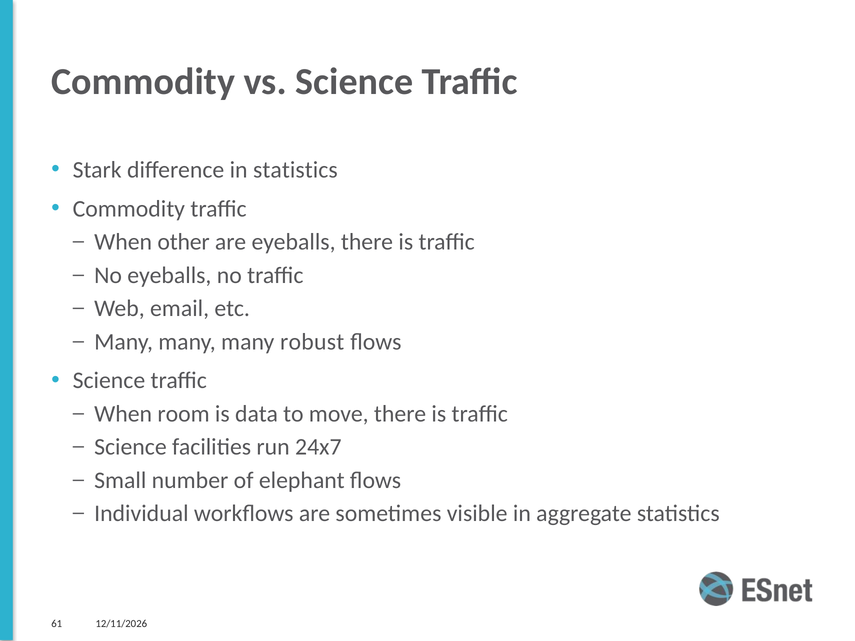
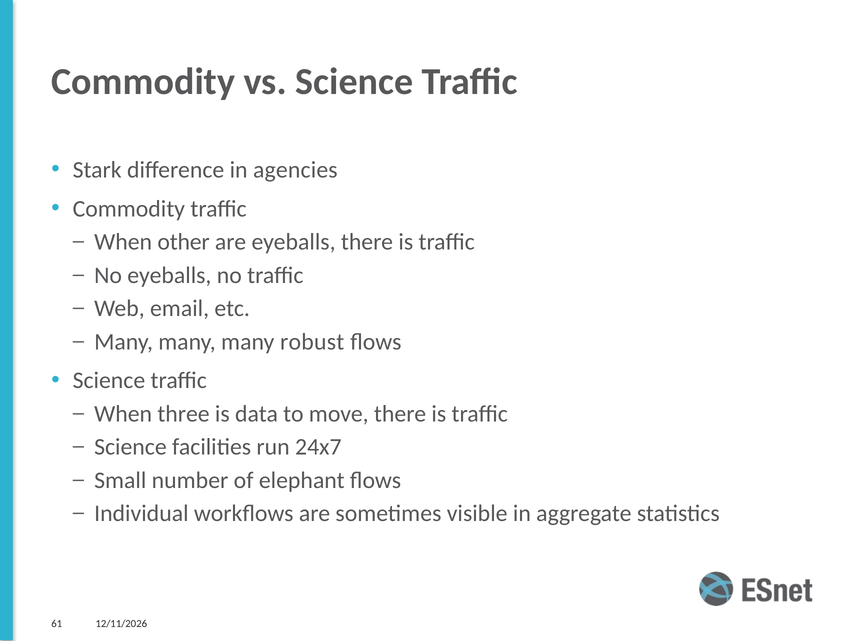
in statistics: statistics -> agencies
room: room -> three
